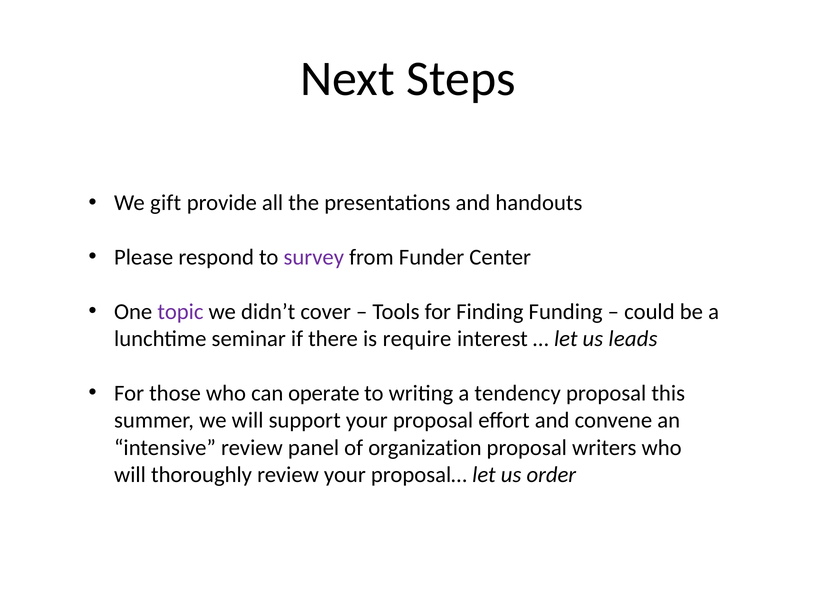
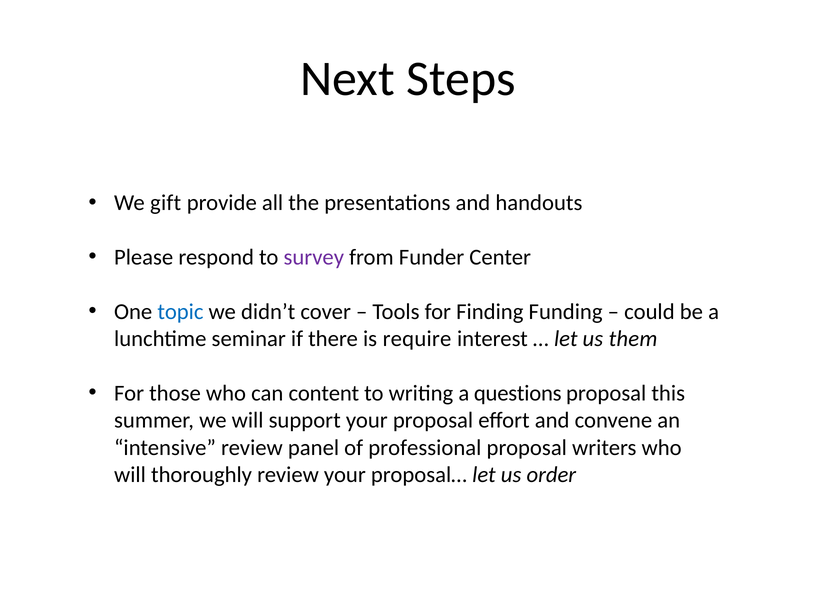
topic colour: purple -> blue
leads: leads -> them
operate: operate -> content
tendency: tendency -> questions
organization: organization -> professional
